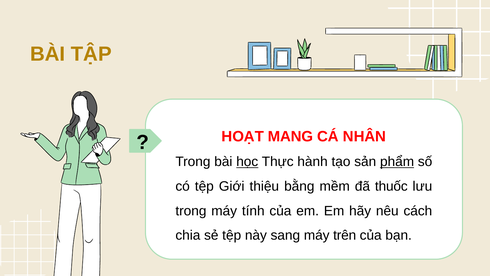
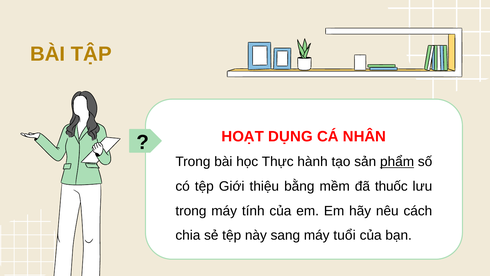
MANG: MANG -> DỤNG
học underline: present -> none
trên: trên -> tuổi
